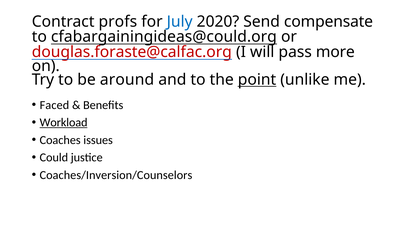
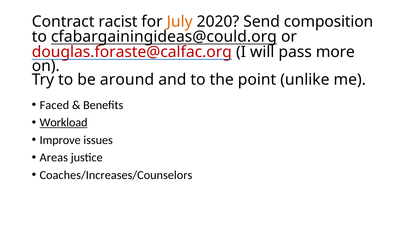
profs: profs -> racist
July colour: blue -> orange
compensate: compensate -> composition
point underline: present -> none
Coaches: Coaches -> Improve
Could: Could -> Areas
Coaches/Inversion/Counselors: Coaches/Inversion/Counselors -> Coaches/Increases/Counselors
